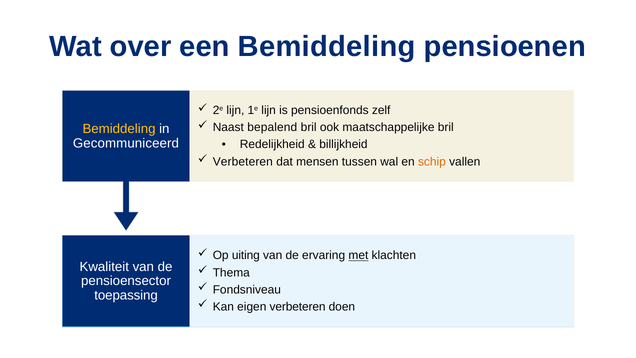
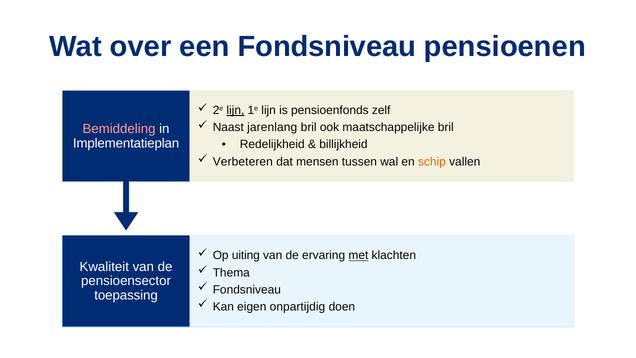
een Bemiddeling: Bemiddeling -> Fondsniveau
lijn at (235, 110) underline: none -> present
bepalend: bepalend -> jarenlang
Bemiddeling at (119, 129) colour: yellow -> pink
Gecommuniceerd: Gecommuniceerd -> Implementatieplan
eigen verbeteren: verbeteren -> onpartijdig
